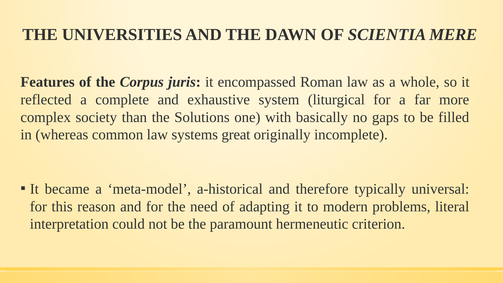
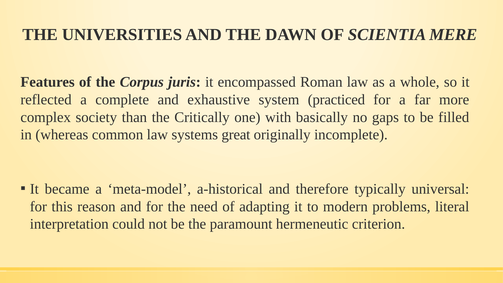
liturgical: liturgical -> practiced
Solutions: Solutions -> Critically
